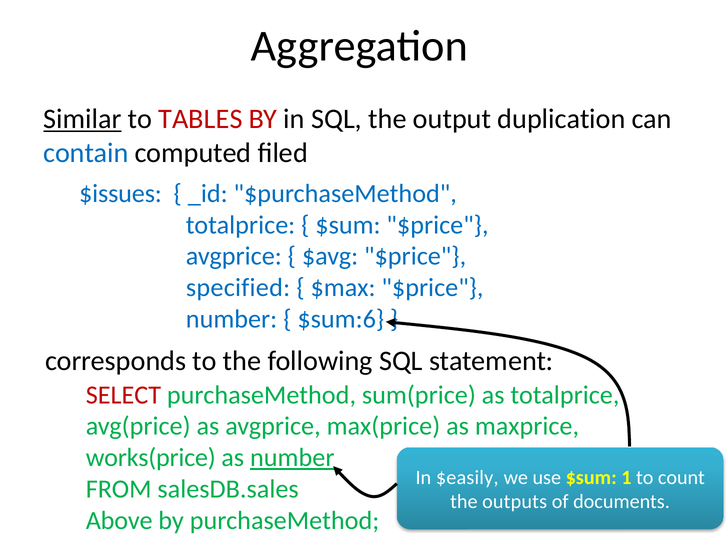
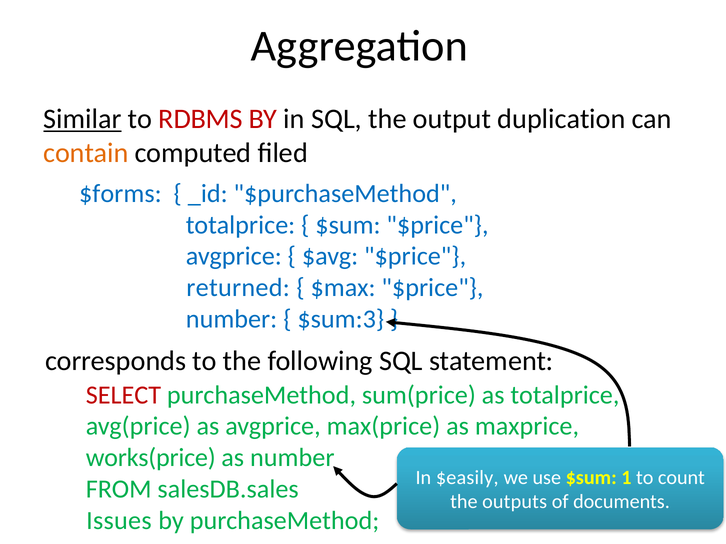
TABLES: TABLES -> RDBMS
contain colour: blue -> orange
$issues: $issues -> $forms
specified: specified -> returned
$sum:6: $sum:6 -> $sum:3
number at (292, 458) underline: present -> none
Above: Above -> Issues
